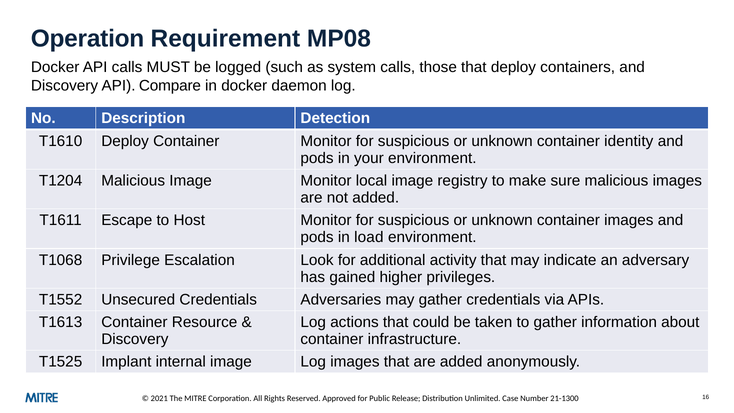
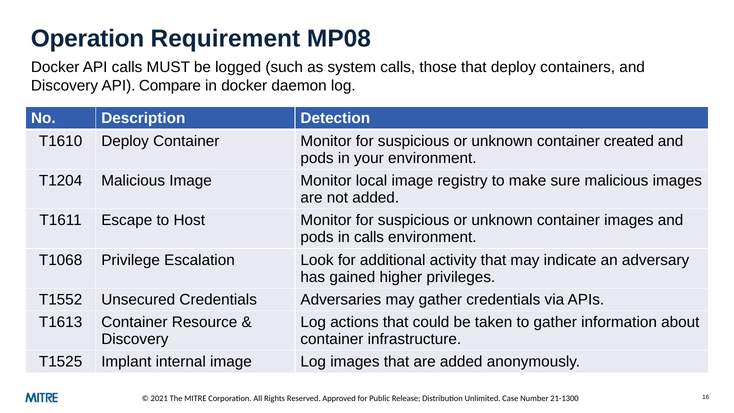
identity: identity -> created
in load: load -> calls
